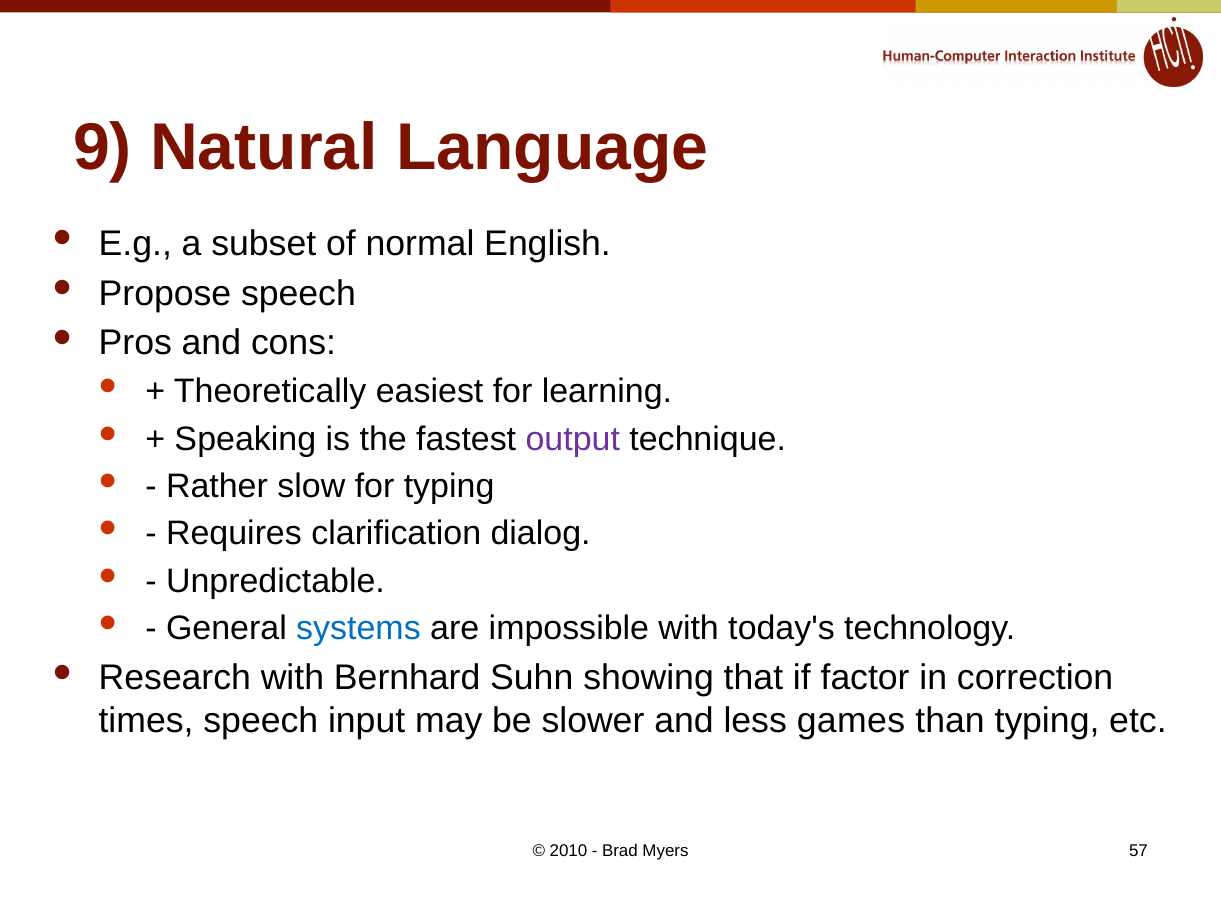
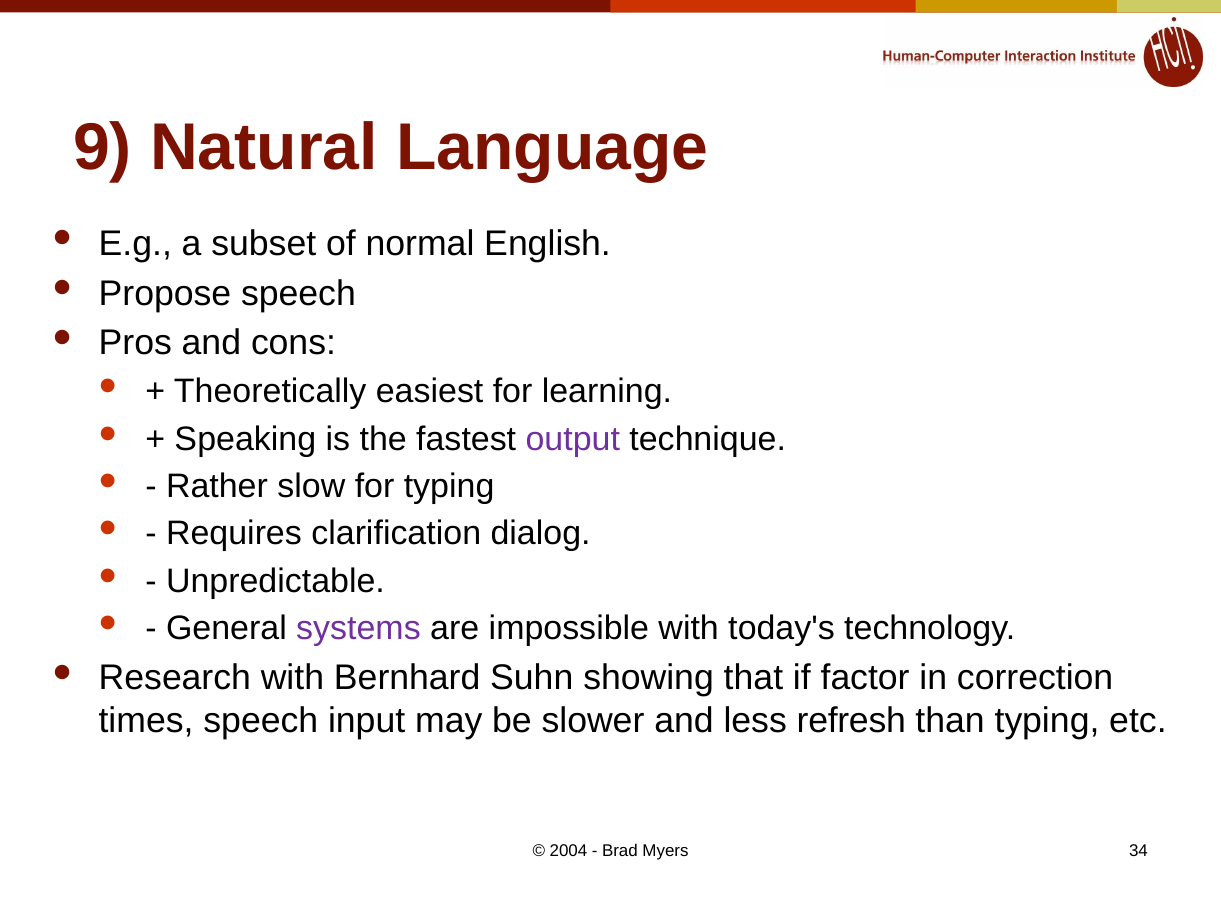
systems colour: blue -> purple
games: games -> refresh
2010: 2010 -> 2004
57: 57 -> 34
